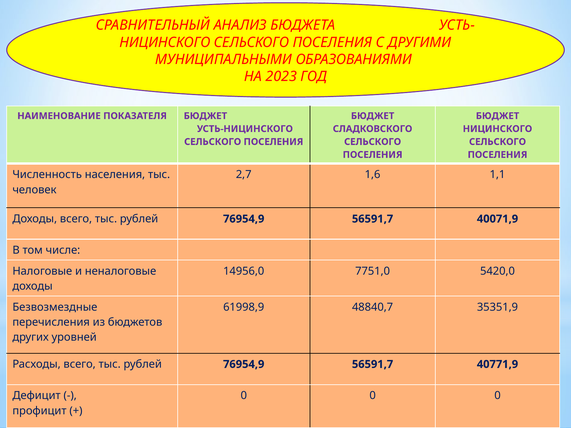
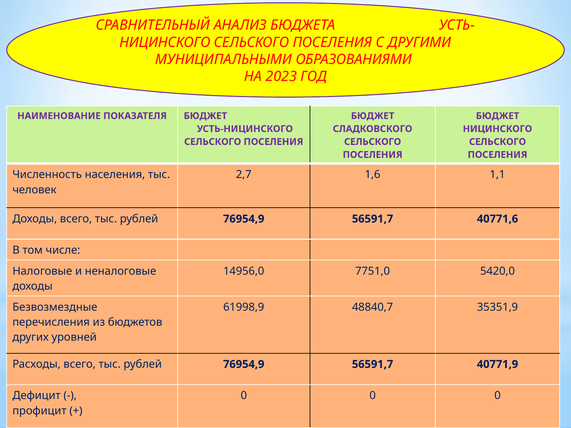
40071,9: 40071,9 -> 40771,6
